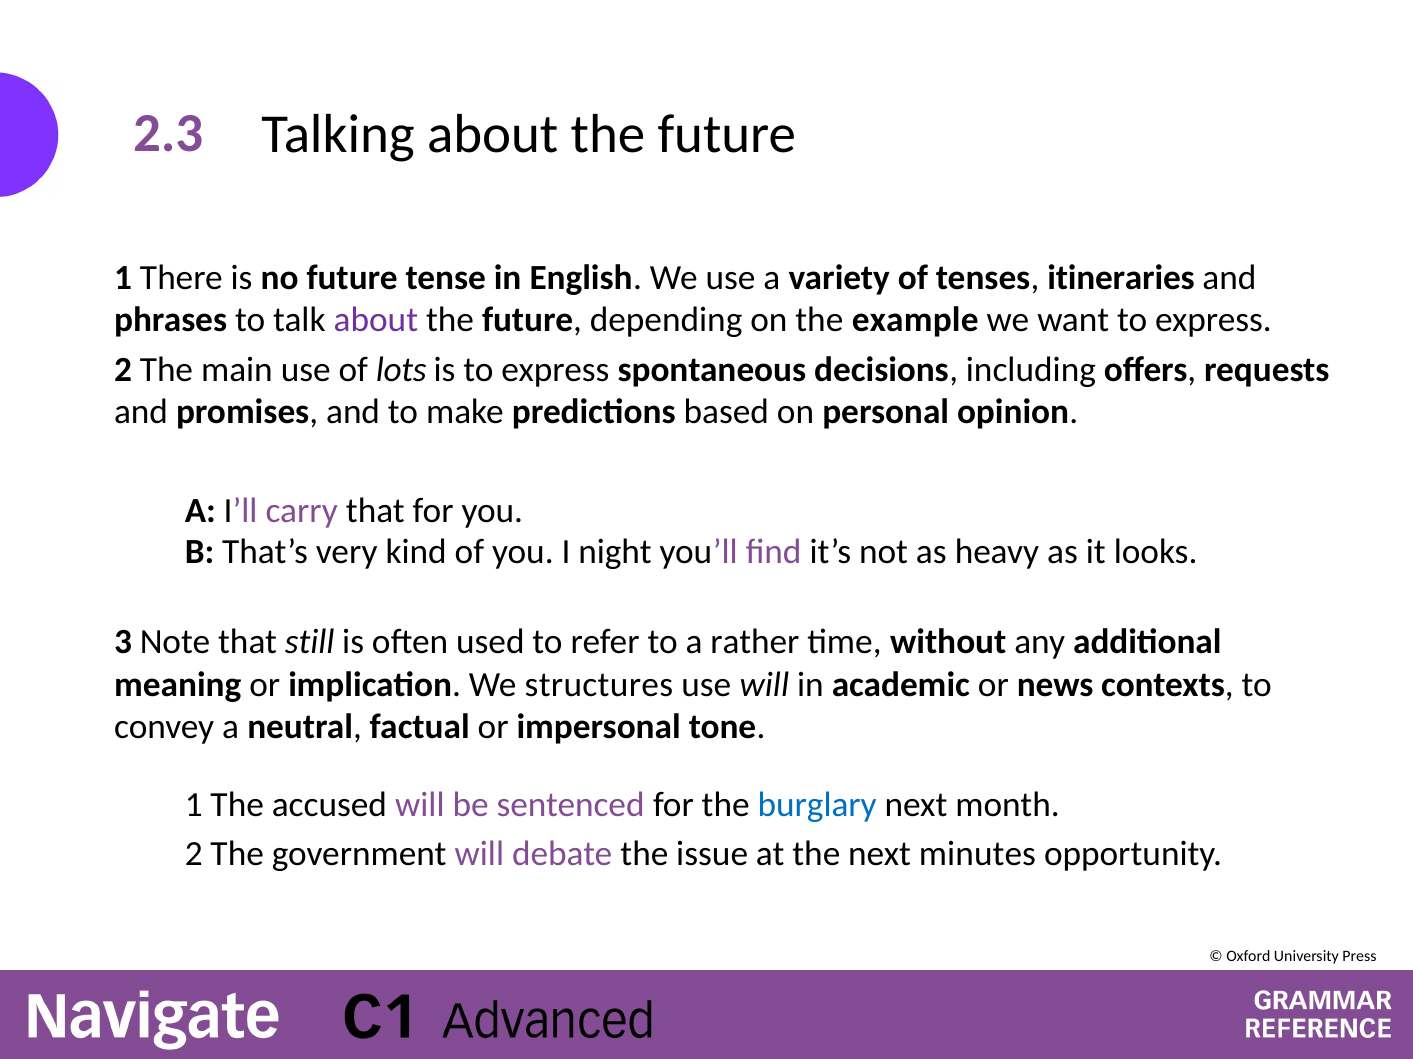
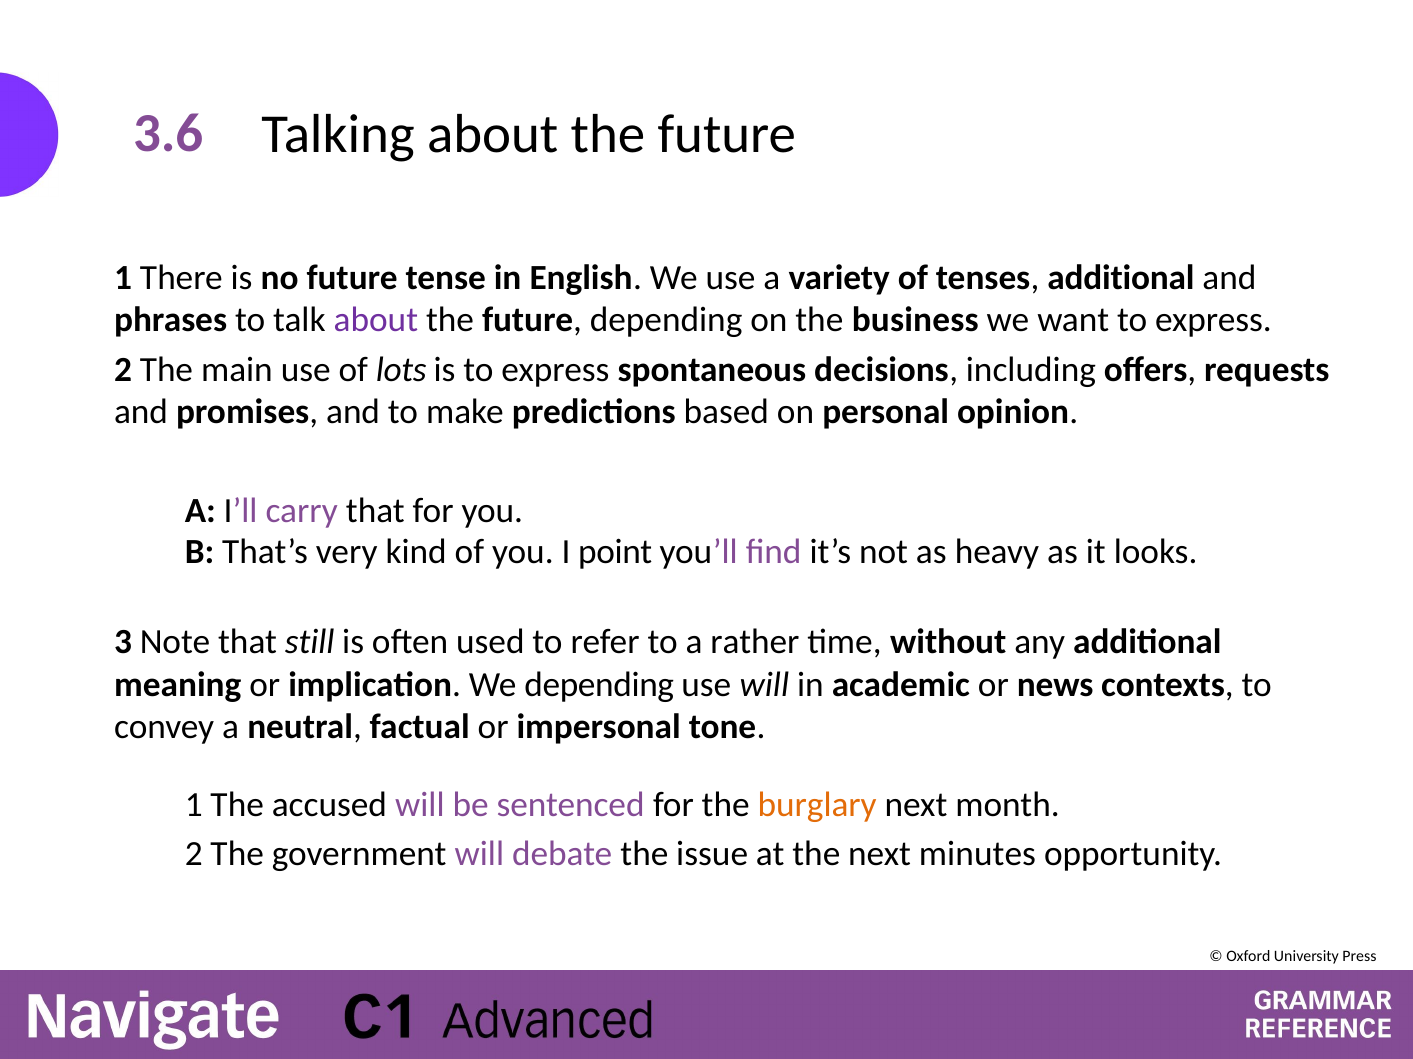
2.3: 2.3 -> 3.6
tenses itineraries: itineraries -> additional
example: example -> business
night: night -> point
We structures: structures -> depending
burglary colour: blue -> orange
